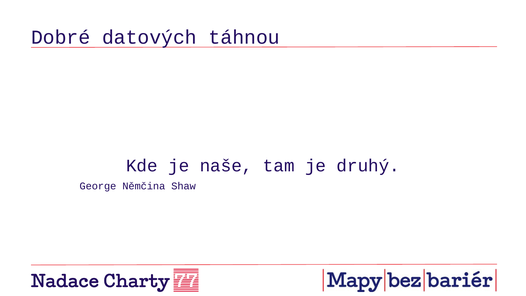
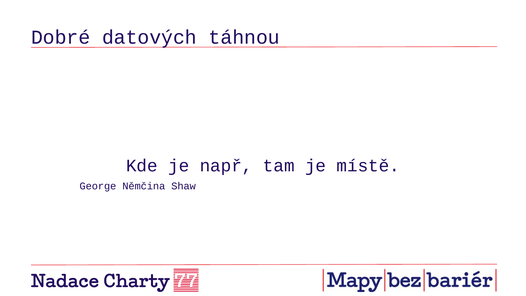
naše: naše -> např
druhý: druhý -> místě
